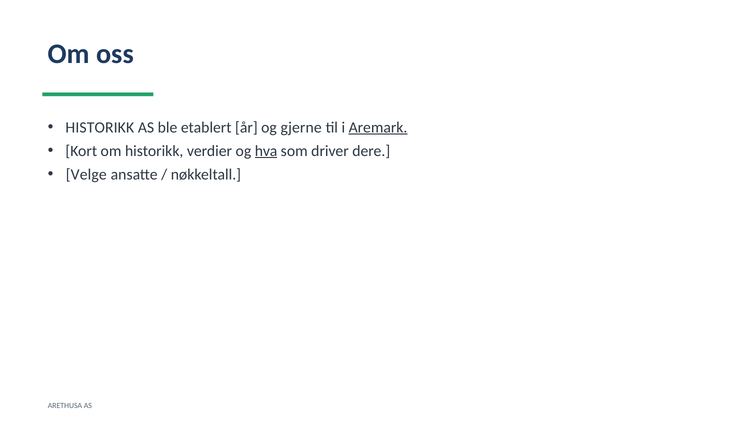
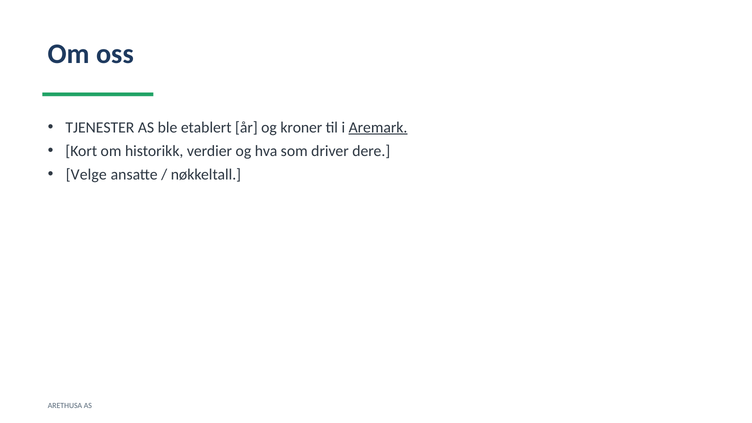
HISTORIKK at (100, 127): HISTORIKK -> TJENESTER
gjerne: gjerne -> kroner
hva underline: present -> none
